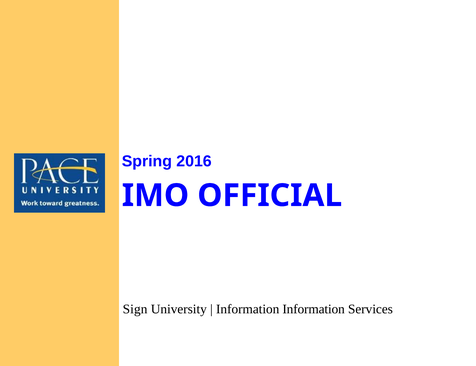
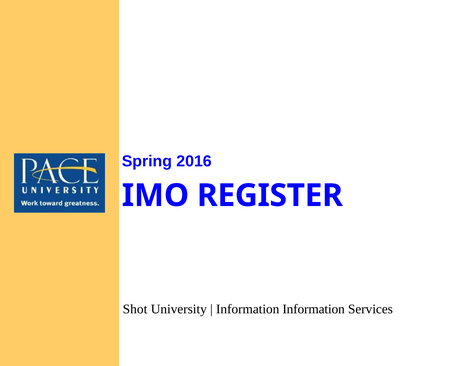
OFFICIAL: OFFICIAL -> REGISTER
Sign: Sign -> Shot
